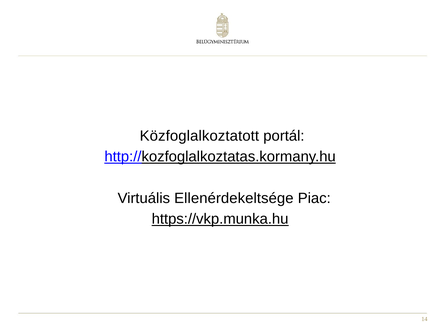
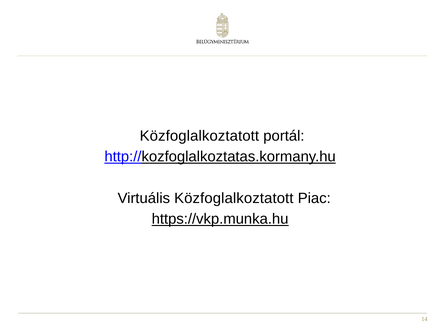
Virtuális Ellenérdekeltsége: Ellenérdekeltsége -> Közfoglalkoztatott
